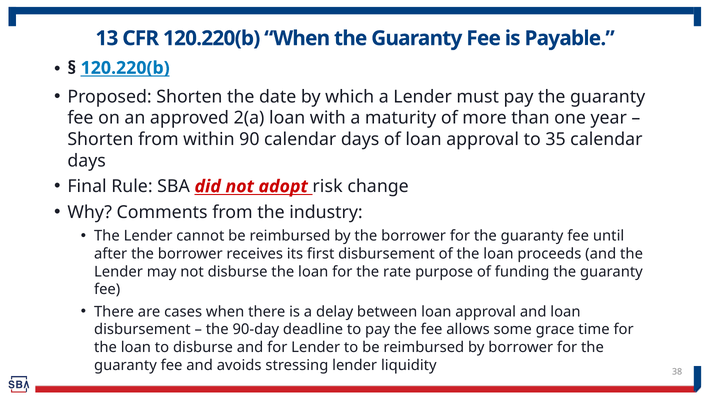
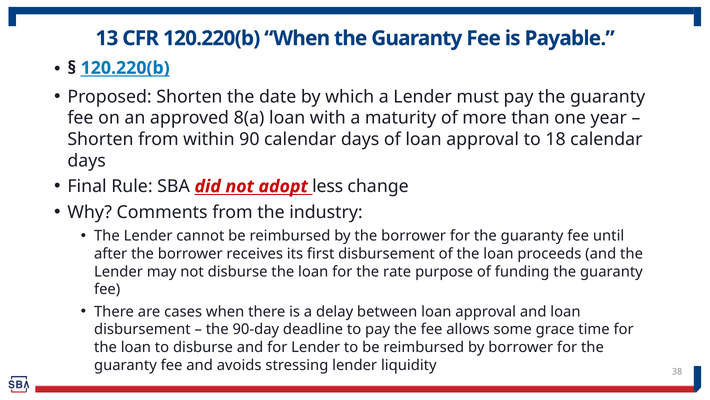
2(a: 2(a -> 8(a
35: 35 -> 18
risk: risk -> less
